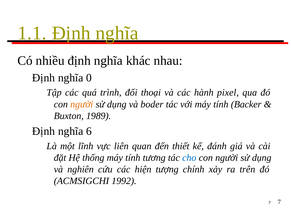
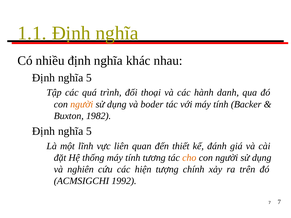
0 at (89, 78): 0 -> 5
pixel: pixel -> danh
1989: 1989 -> 1982
6 at (89, 131): 6 -> 5
cho colour: blue -> orange
